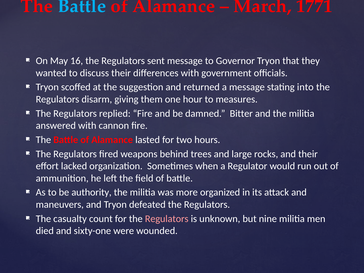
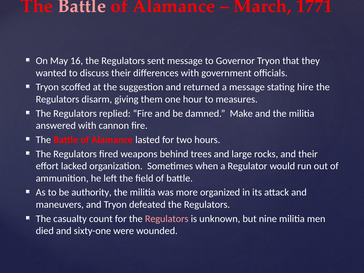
Battle at (82, 6) colour: light blue -> pink
into: into -> hire
Bitter: Bitter -> Make
